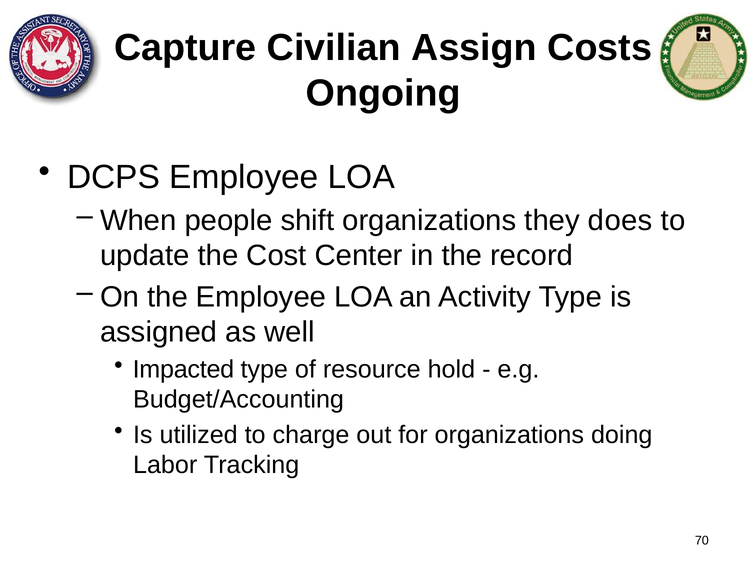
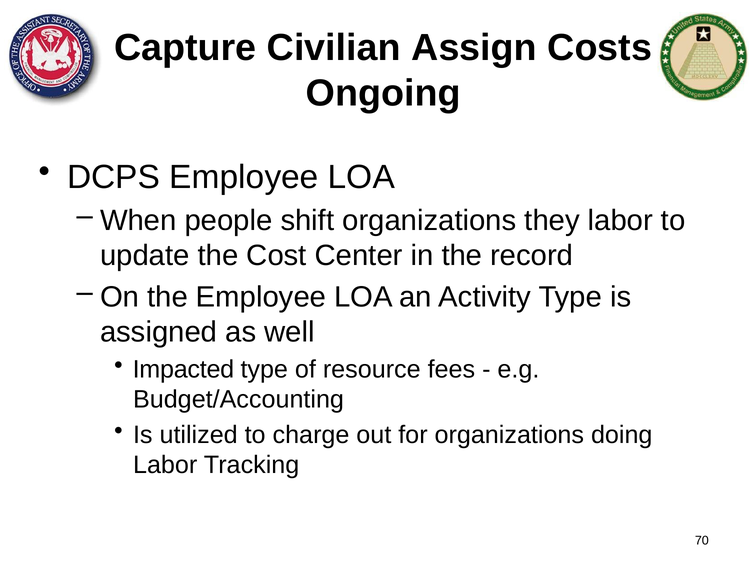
they does: does -> labor
hold: hold -> fees
